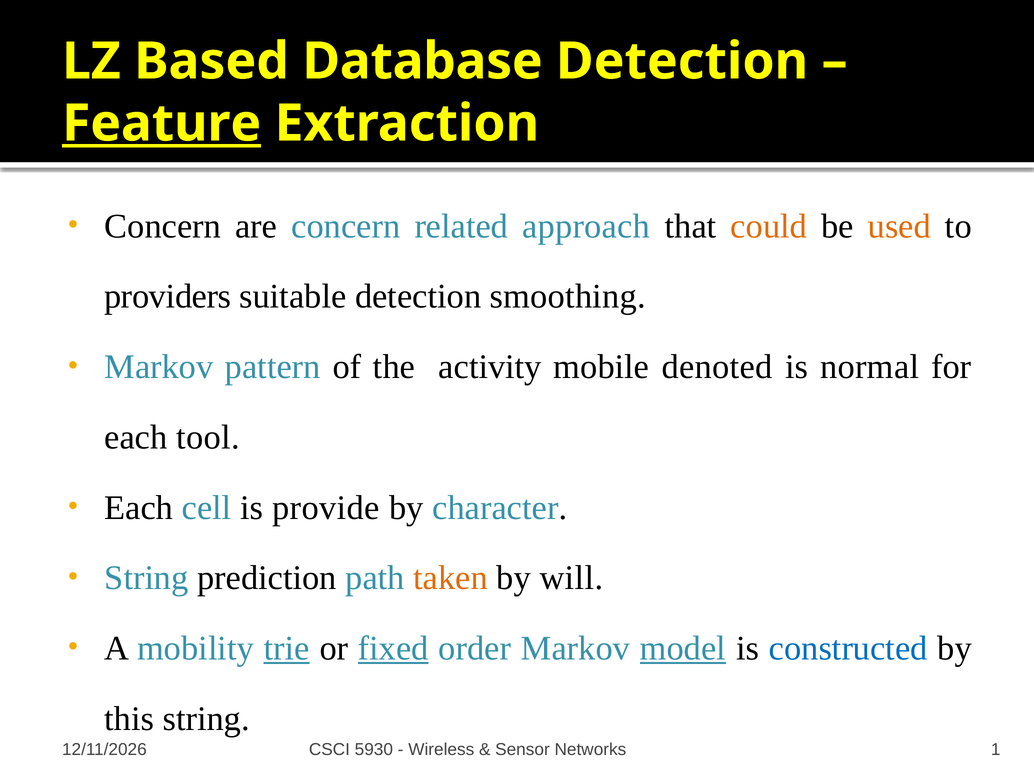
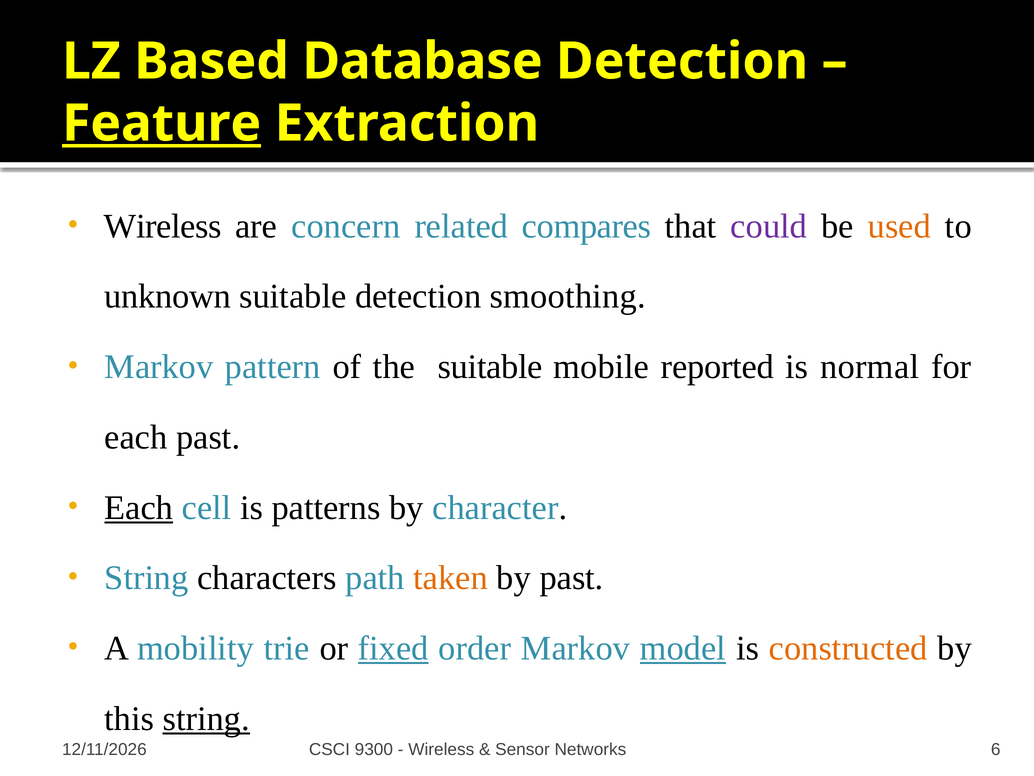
Concern at (163, 226): Concern -> Wireless
approach: approach -> compares
could colour: orange -> purple
providers: providers -> unknown
the activity: activity -> suitable
denoted: denoted -> reported
each tool: tool -> past
Each at (139, 507) underline: none -> present
provide: provide -> patterns
prediction: prediction -> characters
by will: will -> past
trie underline: present -> none
constructed colour: blue -> orange
string at (206, 718) underline: none -> present
5930: 5930 -> 9300
1: 1 -> 6
